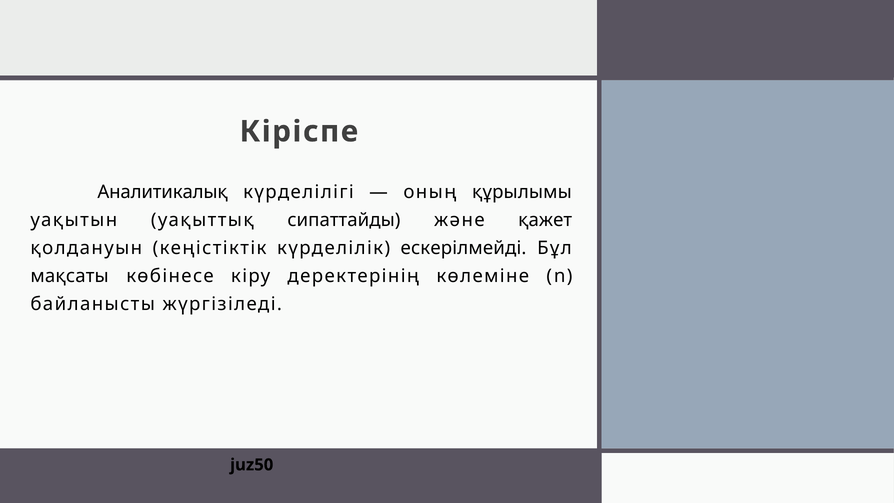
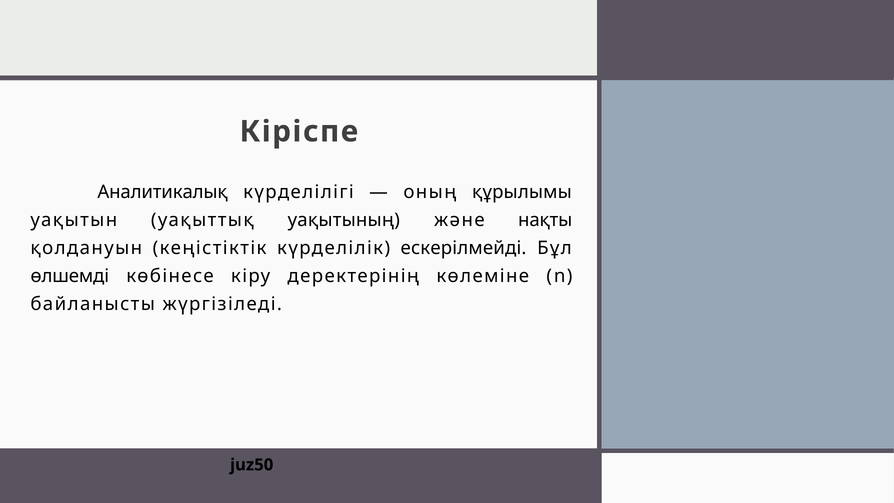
сипаттайды: сипаттайды -> уақытының
қажет: қажет -> нақты
мақсаты: мақсаты -> өлшемді
